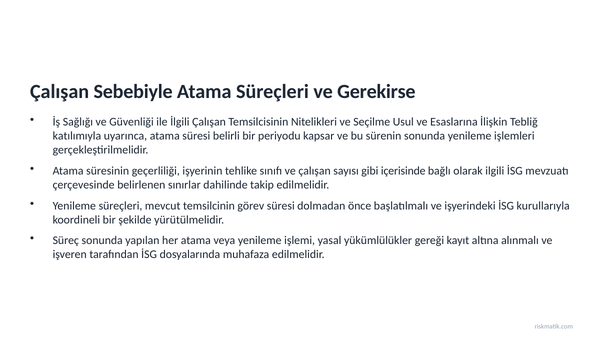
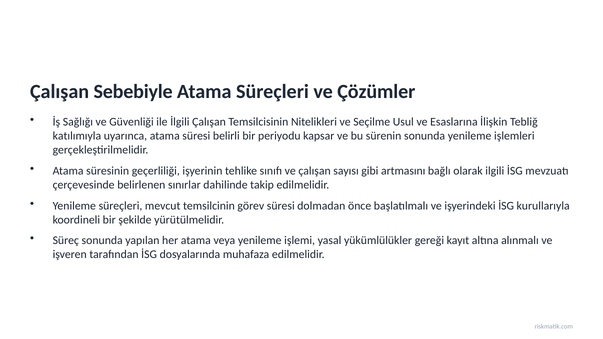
Gerekirse: Gerekirse -> Çözümler
içerisinde: içerisinde -> artmasını
